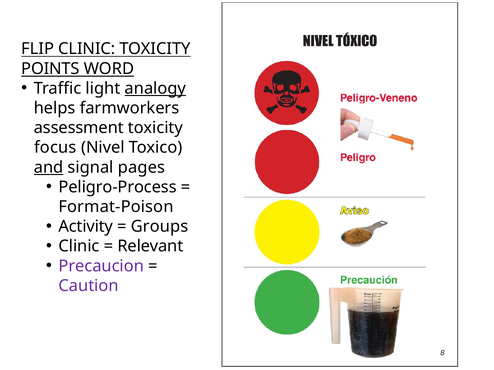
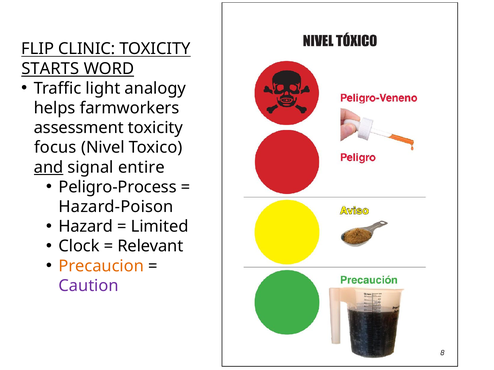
POINTS: POINTS -> STARTS
analogy underline: present -> none
pages: pages -> entire
Format-Poison: Format-Poison -> Hazard-Poison
Activity: Activity -> Hazard
Groups: Groups -> Limited
Clinic at (79, 247): Clinic -> Clock
Precaucion colour: purple -> orange
